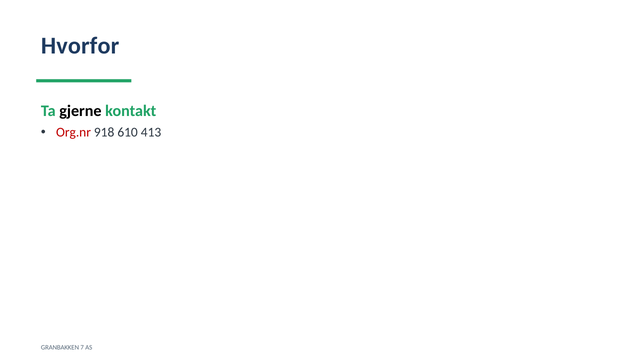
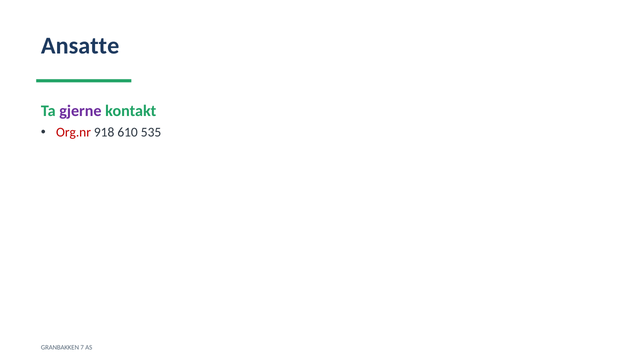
Hvorfor: Hvorfor -> Ansatte
gjerne colour: black -> purple
413: 413 -> 535
